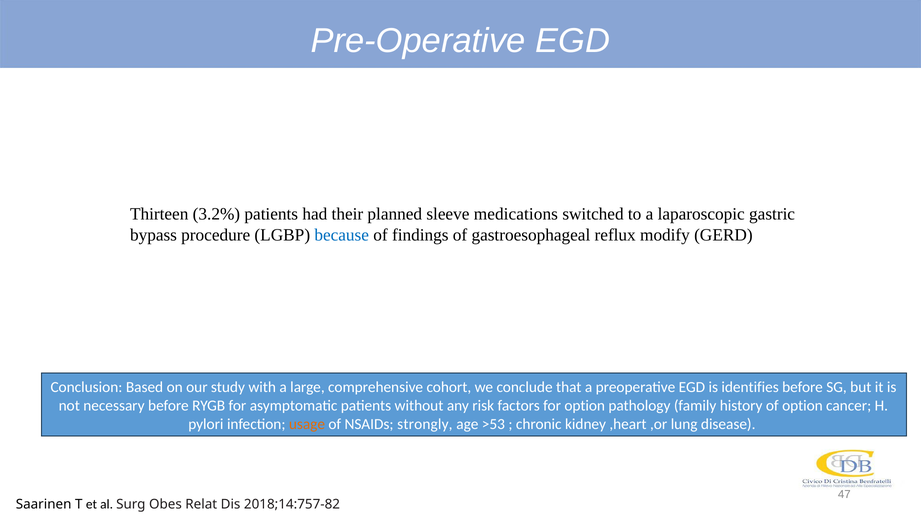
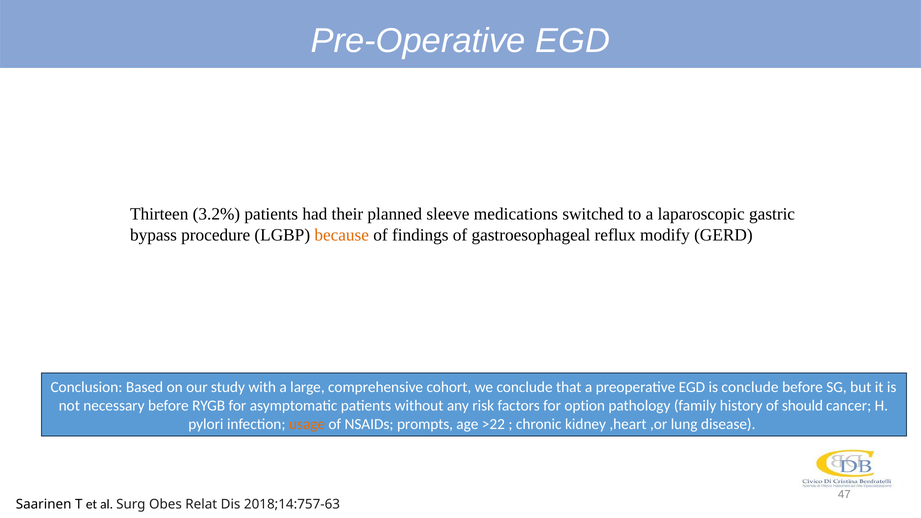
because colour: blue -> orange
is identifies: identifies -> conclude
of option: option -> should
strongly: strongly -> prompts
>53: >53 -> >22
2018;14:757-82: 2018;14:757-82 -> 2018;14:757-63
